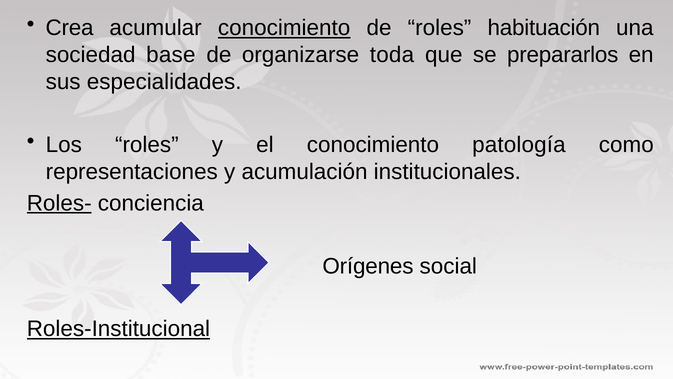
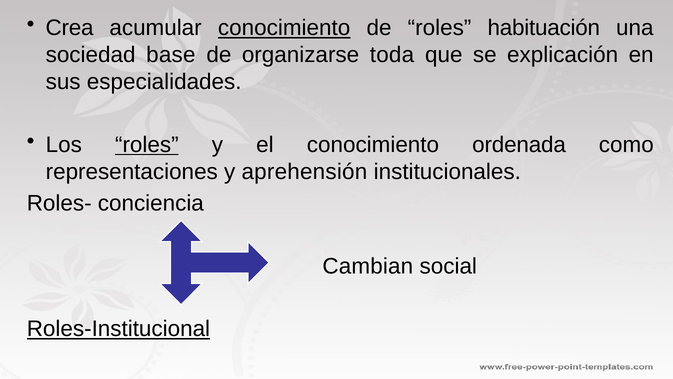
prepararlos: prepararlos -> explicación
roles at (147, 145) underline: none -> present
patología: patología -> ordenada
acumulación: acumulación -> aprehensión
Roles- underline: present -> none
Orígenes: Orígenes -> Cambian
